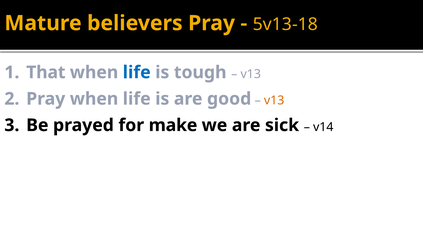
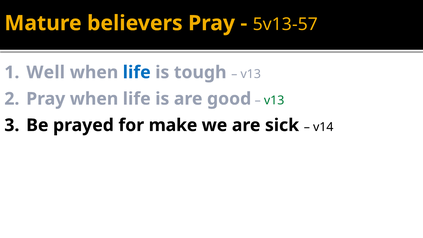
5v13-18: 5v13-18 -> 5v13-57
That: That -> Well
v13 at (274, 101) colour: orange -> green
